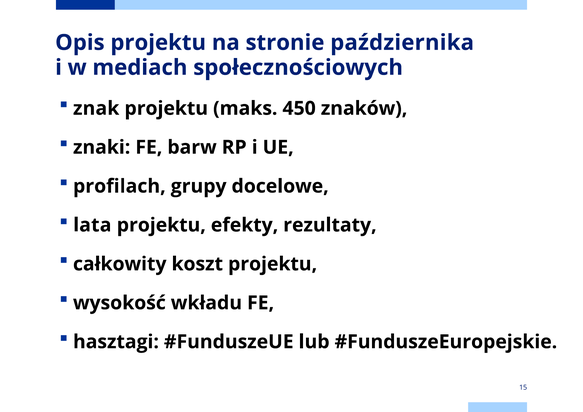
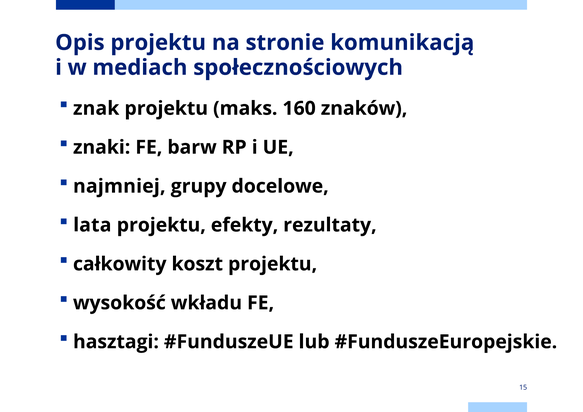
października: października -> komunikacją
450: 450 -> 160
profilach: profilach -> najmniej
